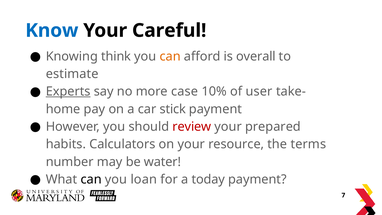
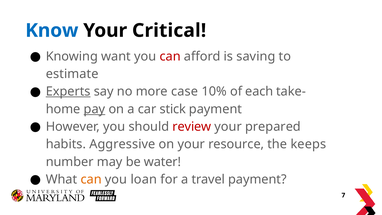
Careful: Careful -> Critical
think: think -> want
can at (170, 56) colour: orange -> red
overall: overall -> saving
user: user -> each
pay underline: none -> present
Calculators: Calculators -> Aggressive
terms: terms -> keeps
can at (91, 179) colour: black -> orange
today: today -> travel
